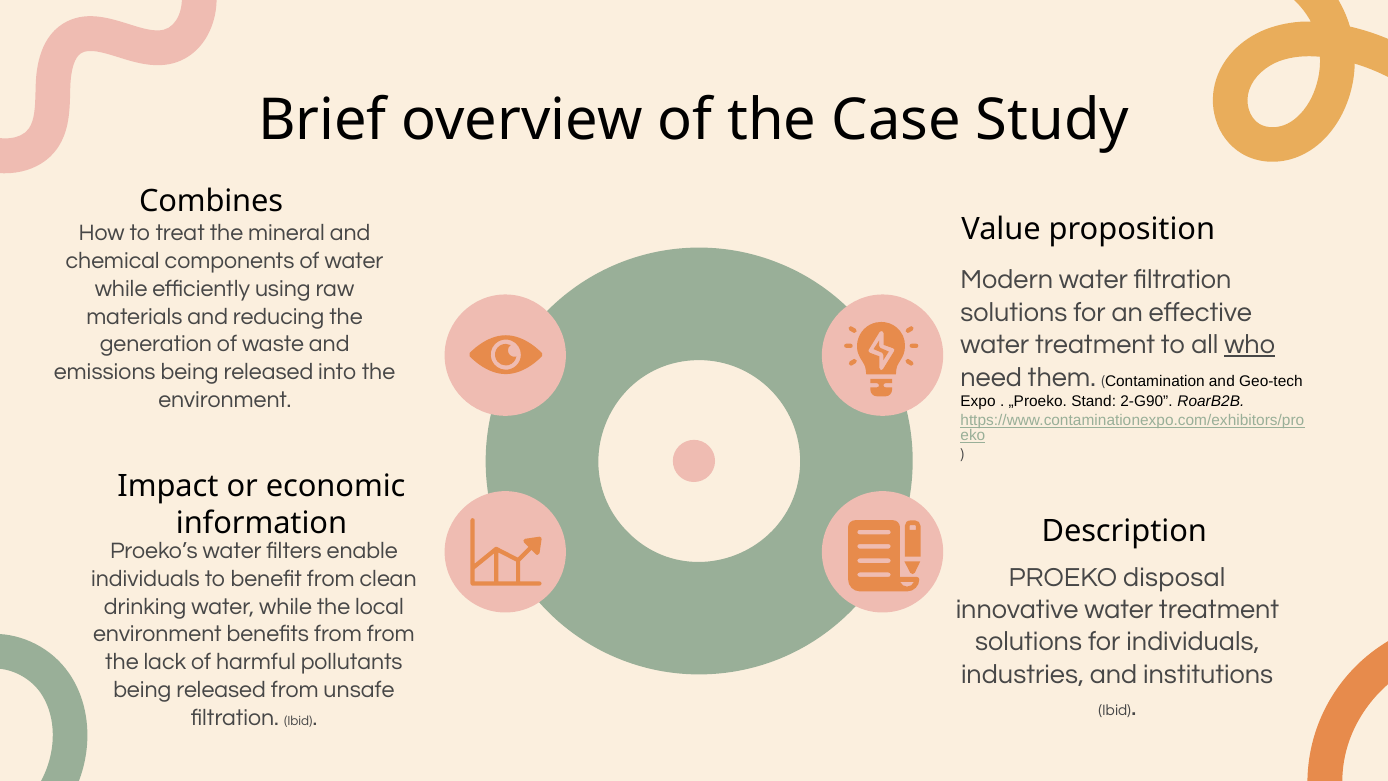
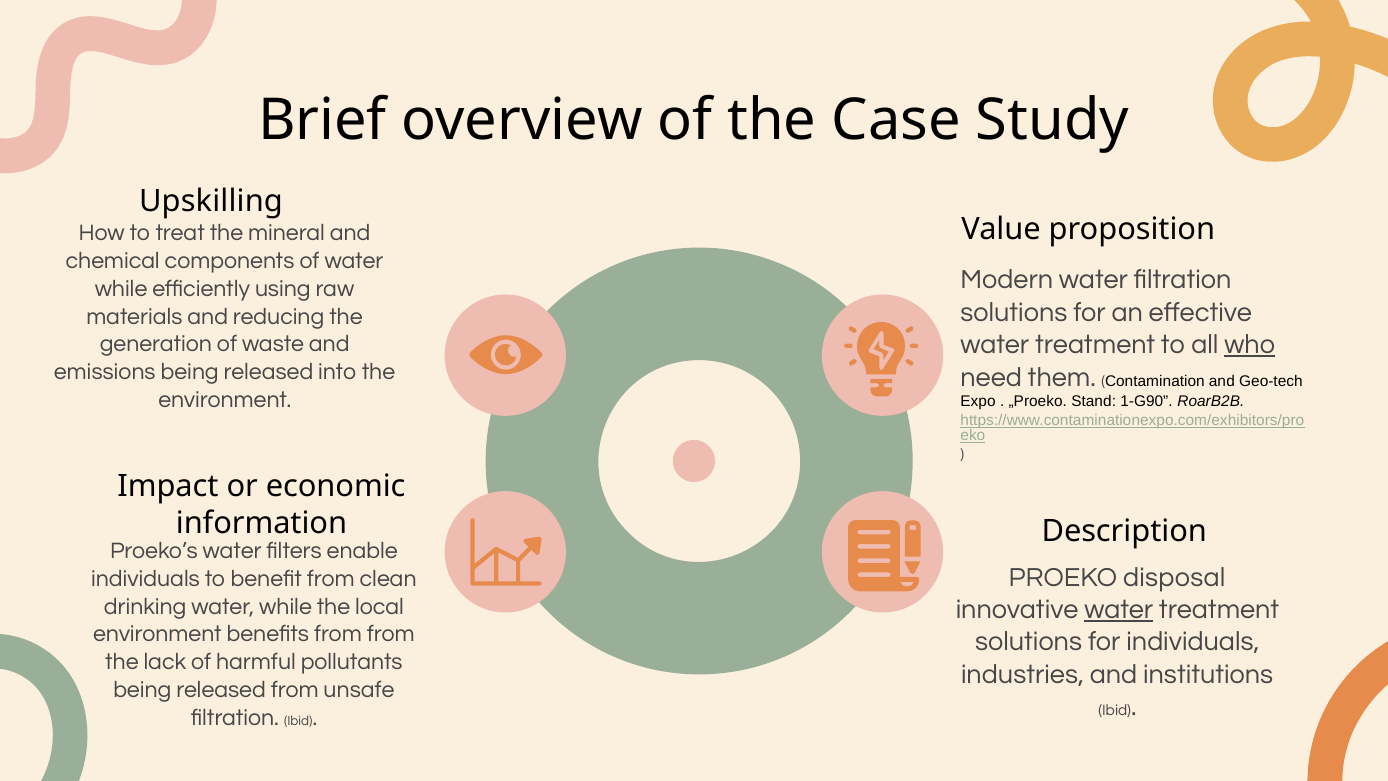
Combines: Combines -> Upskilling
2-G90: 2-G90 -> 1-G90
water at (1119, 609) underline: none -> present
